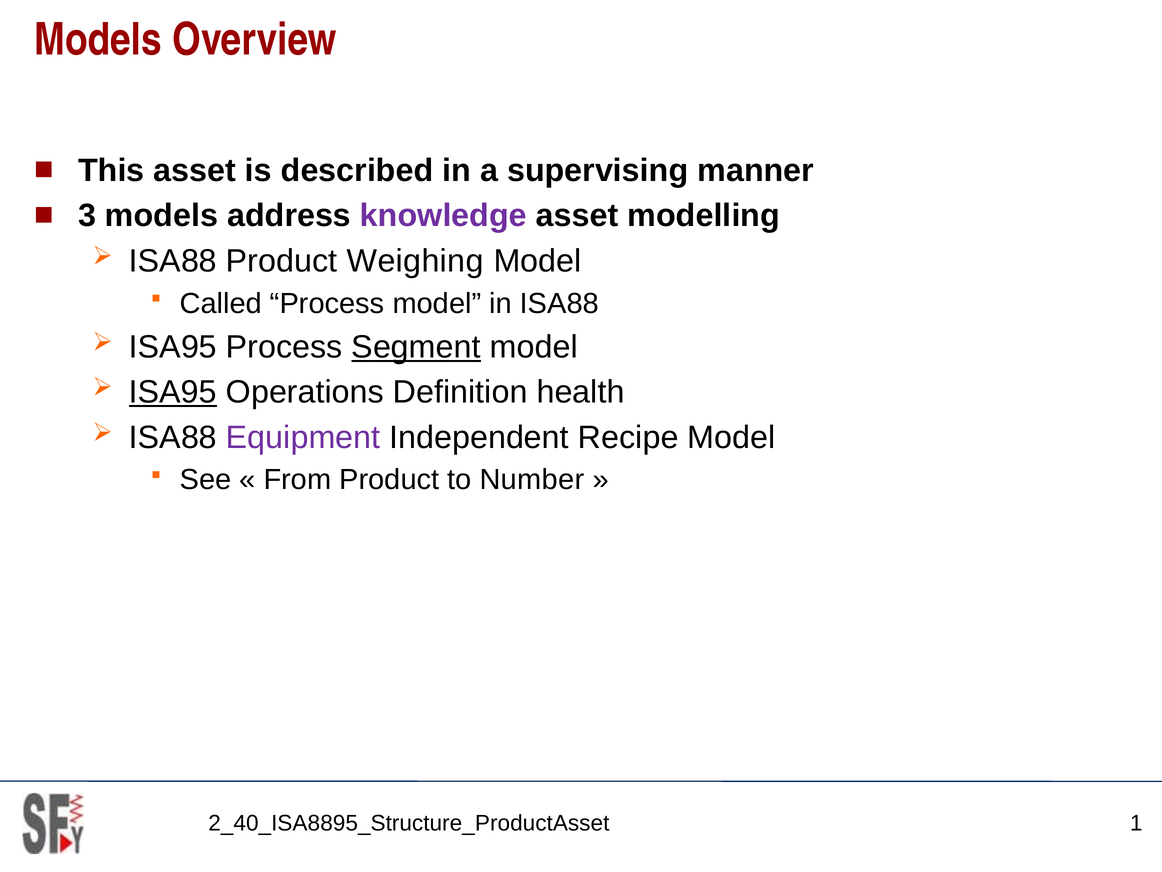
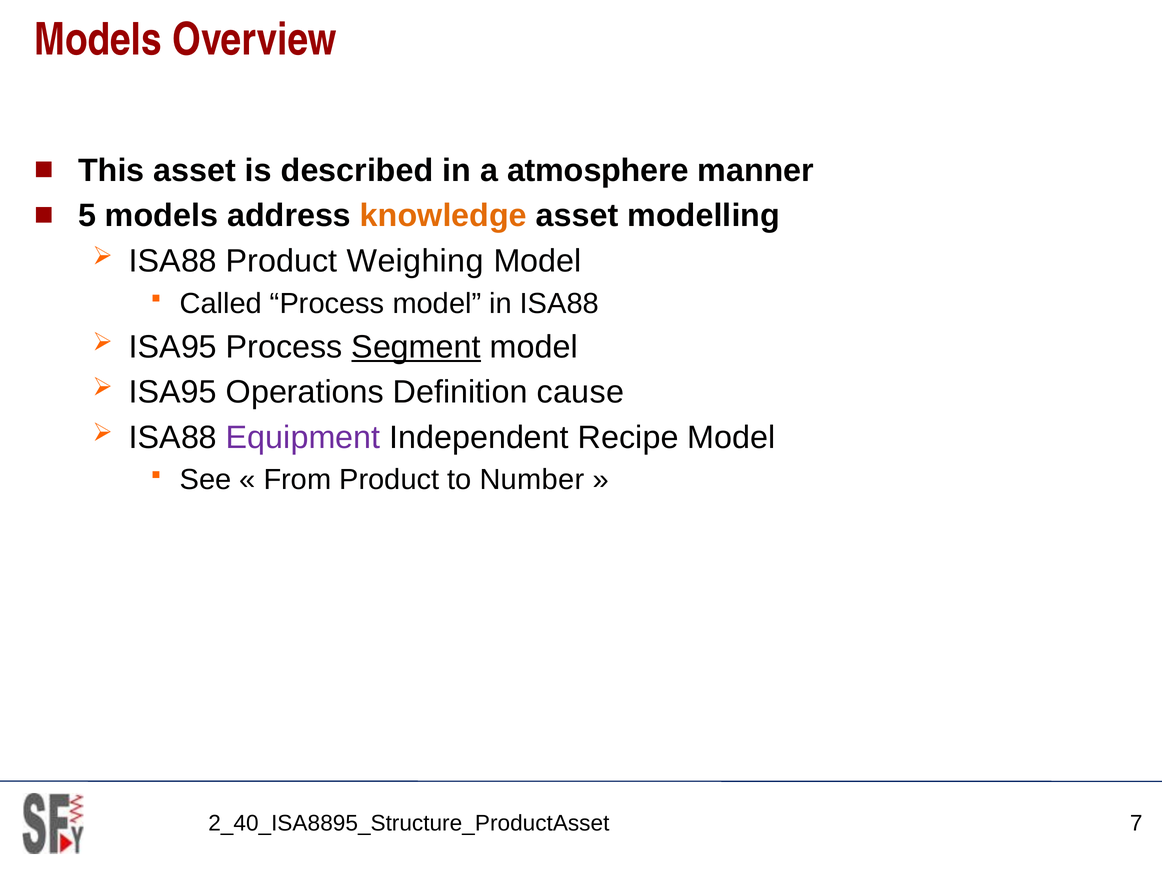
supervising: supervising -> atmosphere
3: 3 -> 5
knowledge colour: purple -> orange
ISA95 at (173, 392) underline: present -> none
health: health -> cause
1: 1 -> 7
